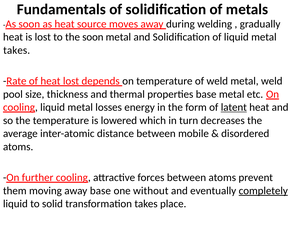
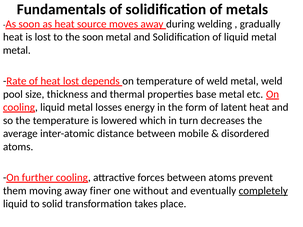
takes at (17, 50): takes -> metal
latent underline: present -> none
away base: base -> finer
